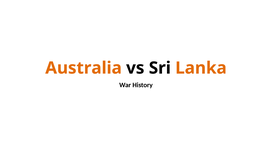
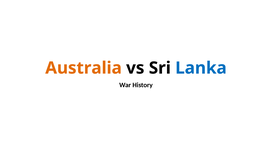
Lanka colour: orange -> blue
